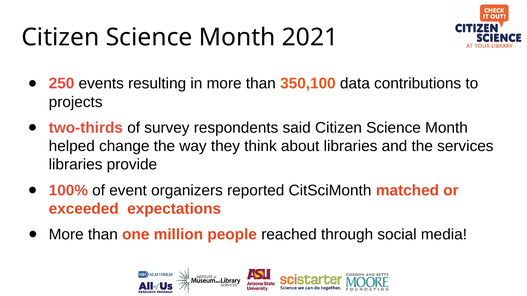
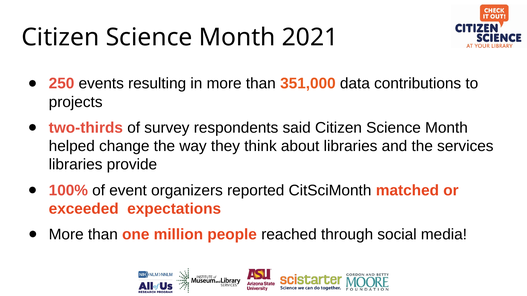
350,100: 350,100 -> 351,000
